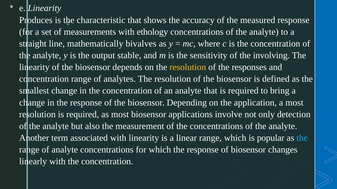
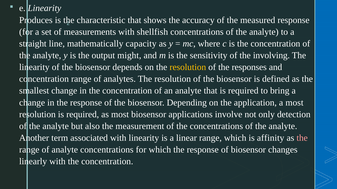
ethology: ethology -> shellfish
bivalves: bivalves -> capacity
stable: stable -> might
popular: popular -> affinity
the at (302, 138) colour: light blue -> pink
